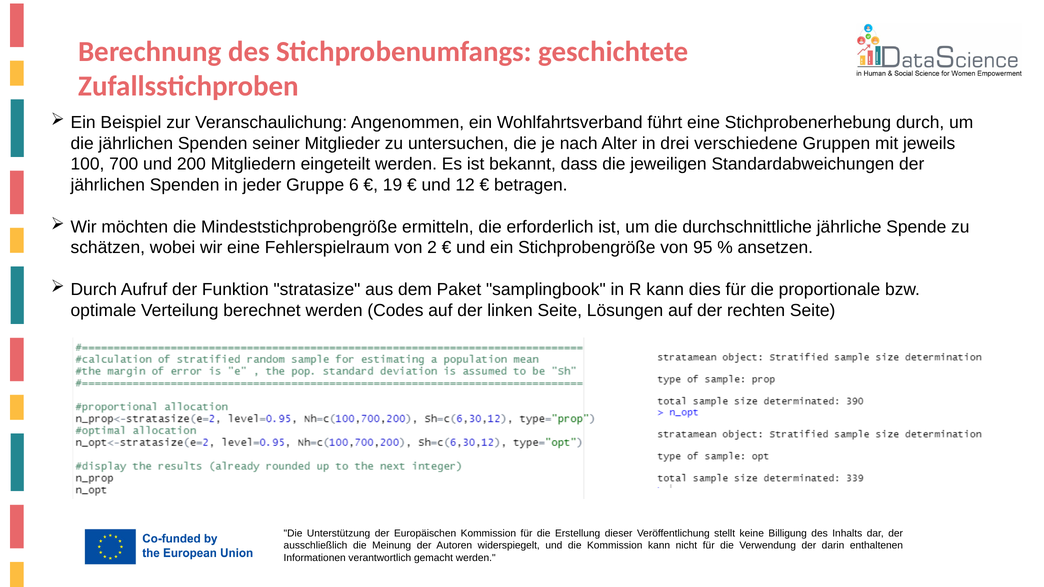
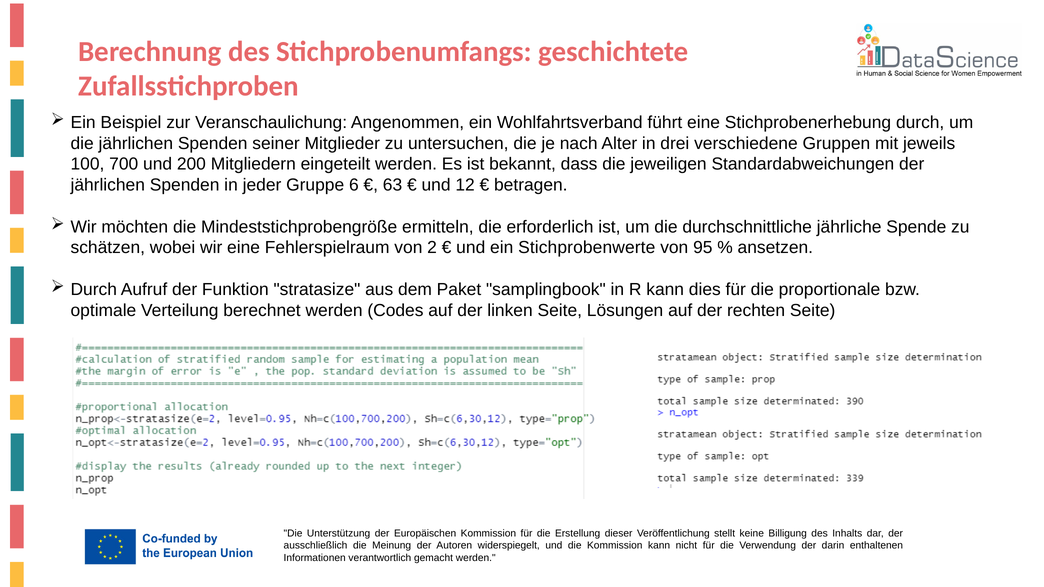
19: 19 -> 63
Stichprobengröße: Stichprobengröße -> Stichprobenwerte
